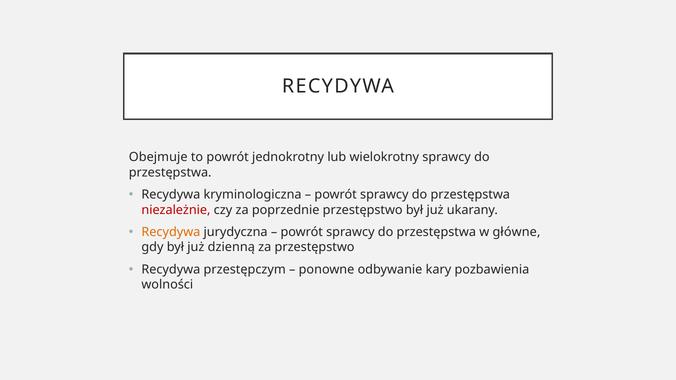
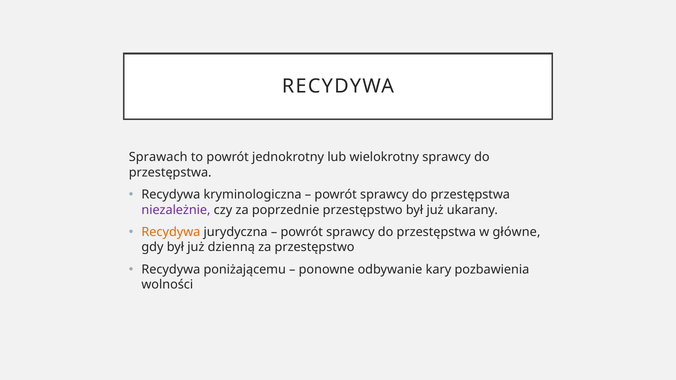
Obejmuje: Obejmuje -> Sprawach
niezależnie colour: red -> purple
przestępczym: przestępczym -> poniżającemu
